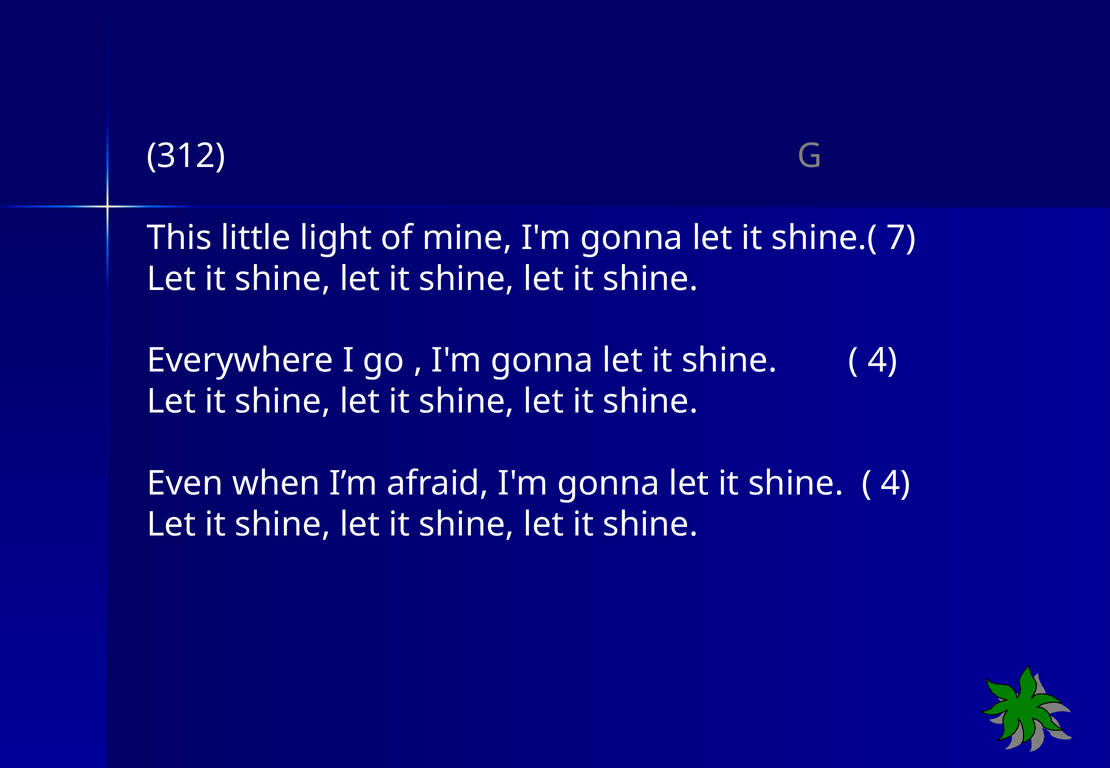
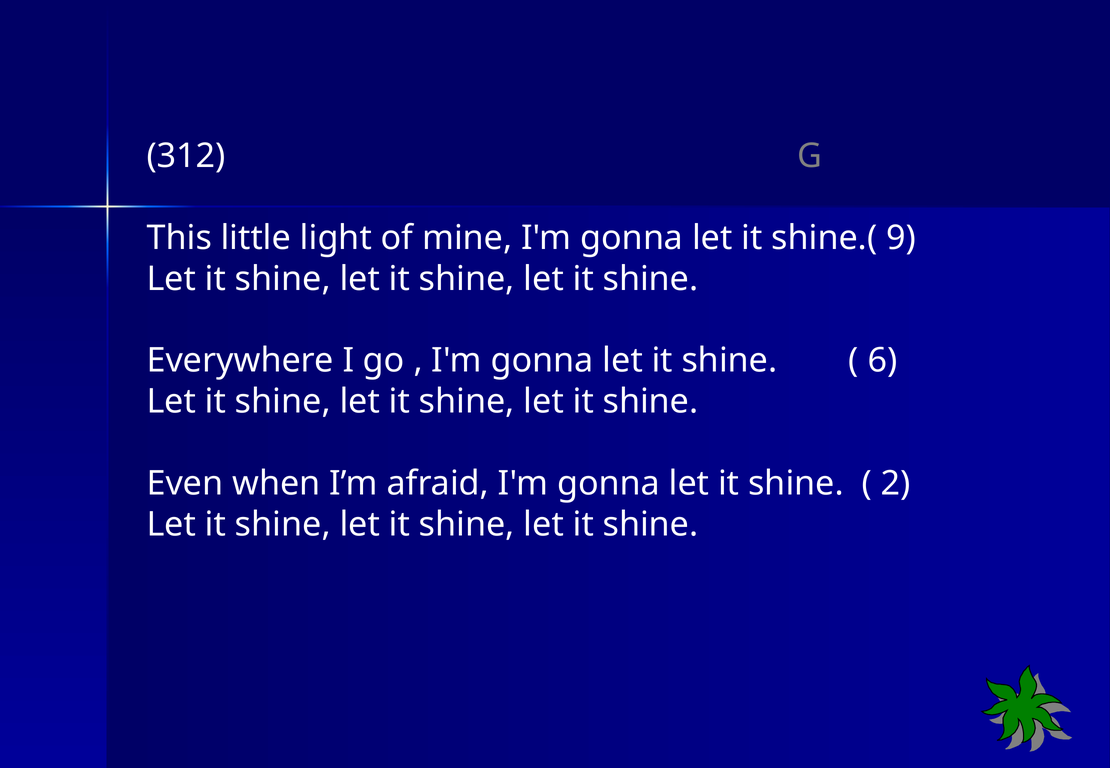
7: 7 -> 9
4 at (882, 361): 4 -> 6
4 at (896, 484): 4 -> 2
